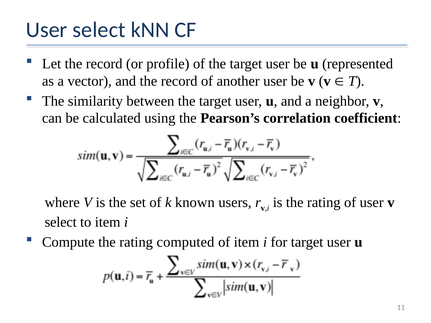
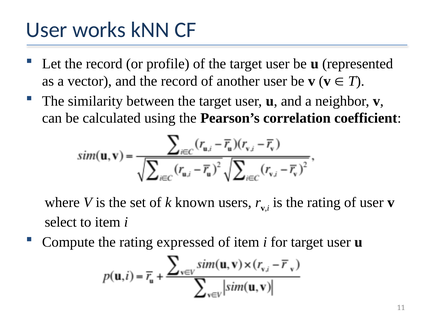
User select: select -> works
computed: computed -> expressed
